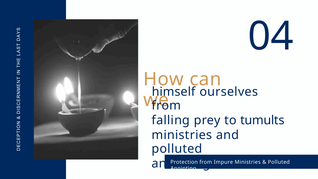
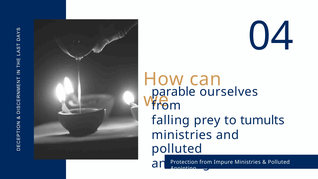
himself: himself -> parable
